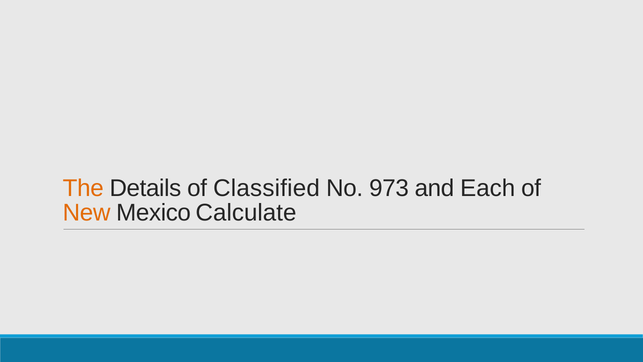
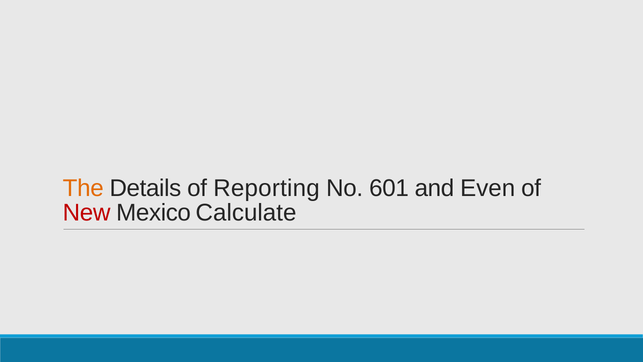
Classified: Classified -> Reporting
973: 973 -> 601
Each: Each -> Even
New colour: orange -> red
